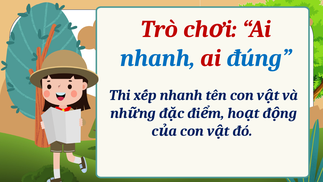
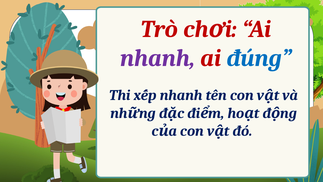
nhanh at (158, 58) colour: blue -> purple
